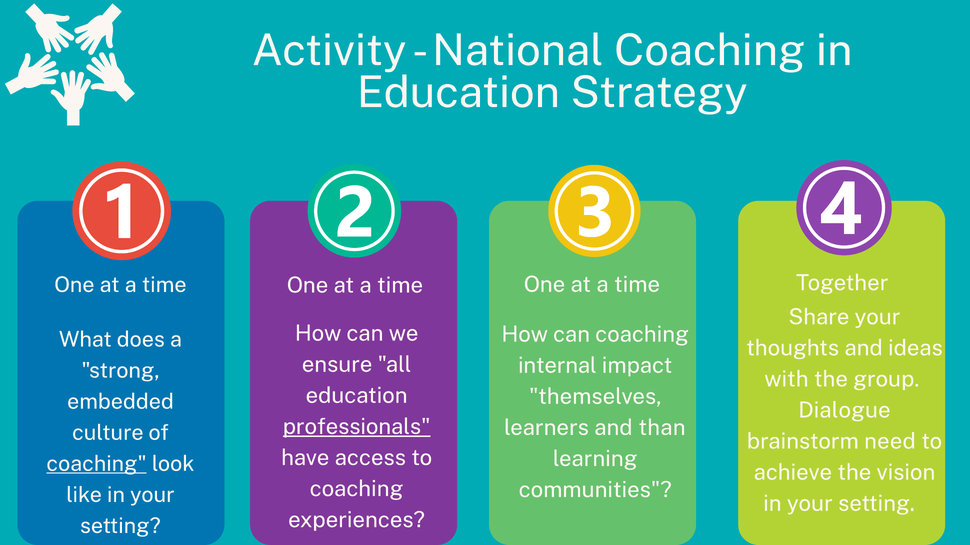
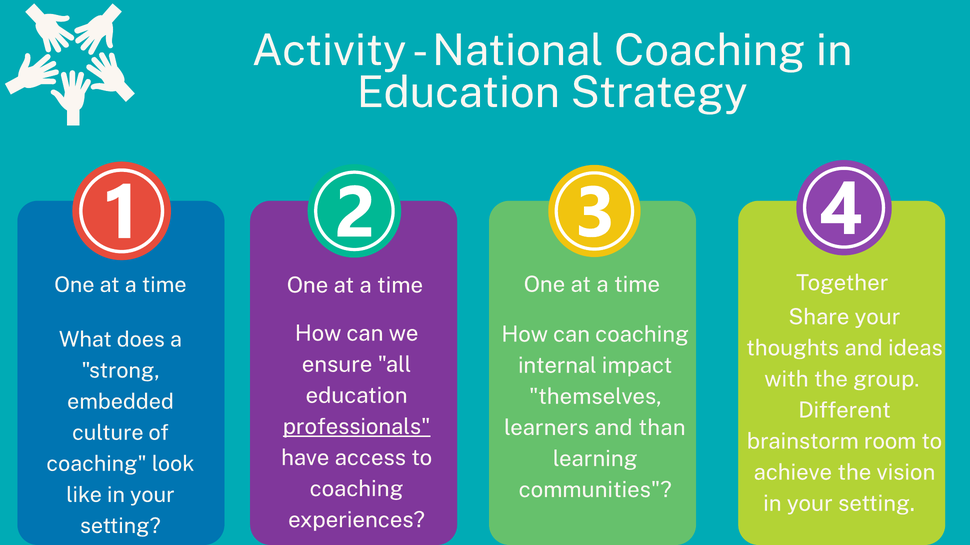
Dialogue: Dialogue -> Different
need: need -> room
coaching at (97, 464) underline: present -> none
